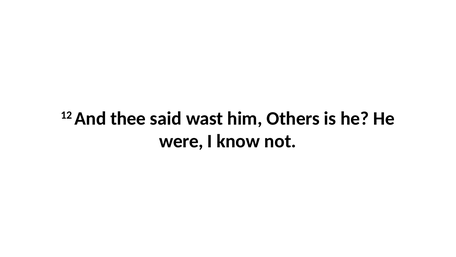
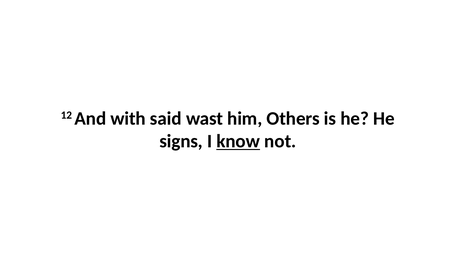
thee: thee -> with
were: were -> signs
know underline: none -> present
